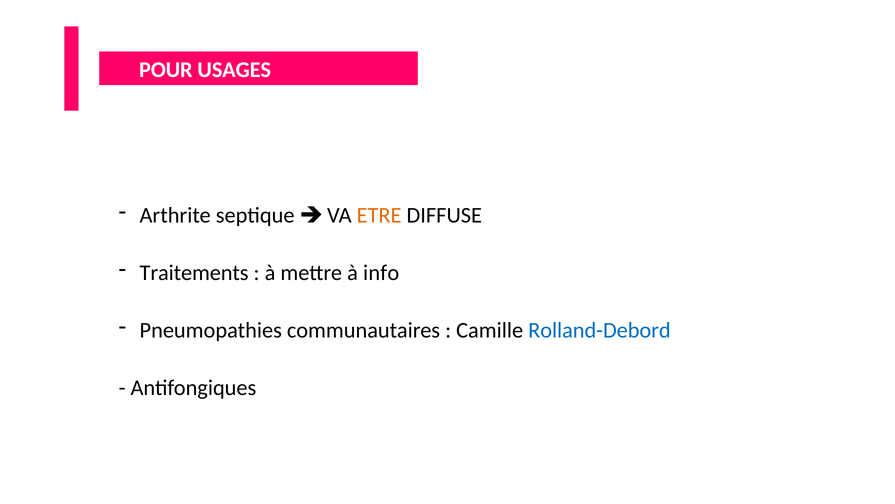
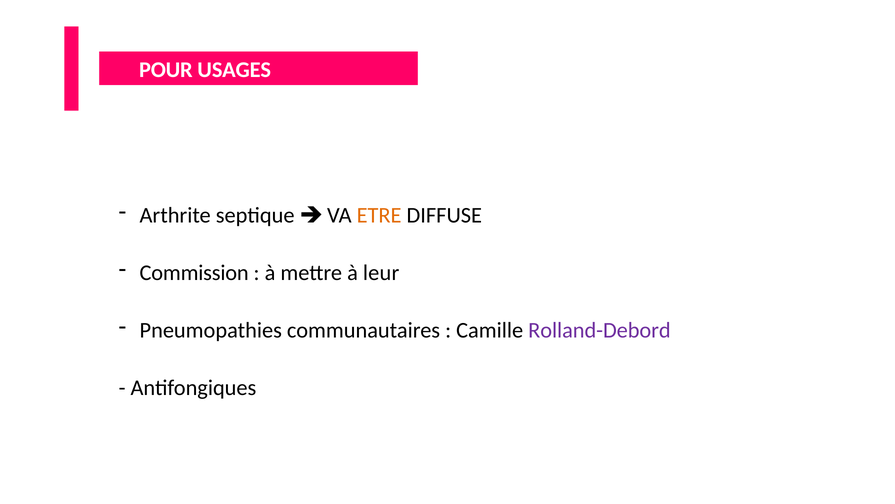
Traitements: Traitements -> Commission
info: info -> leur
Rolland-Debord colour: blue -> purple
